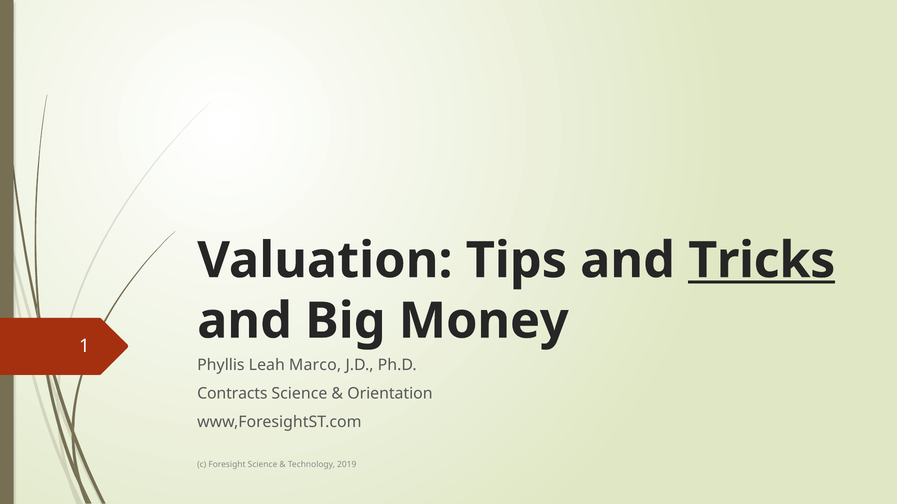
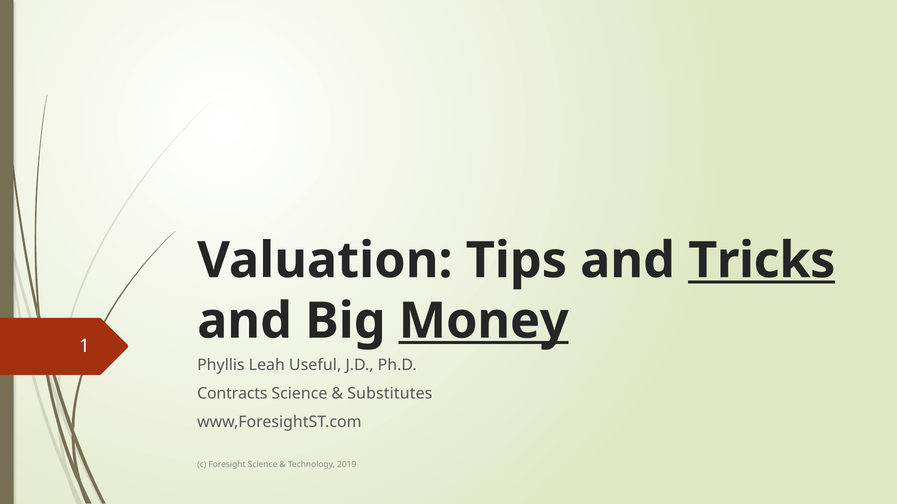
Money underline: none -> present
Marco: Marco -> Useful
Orientation: Orientation -> Substitutes
